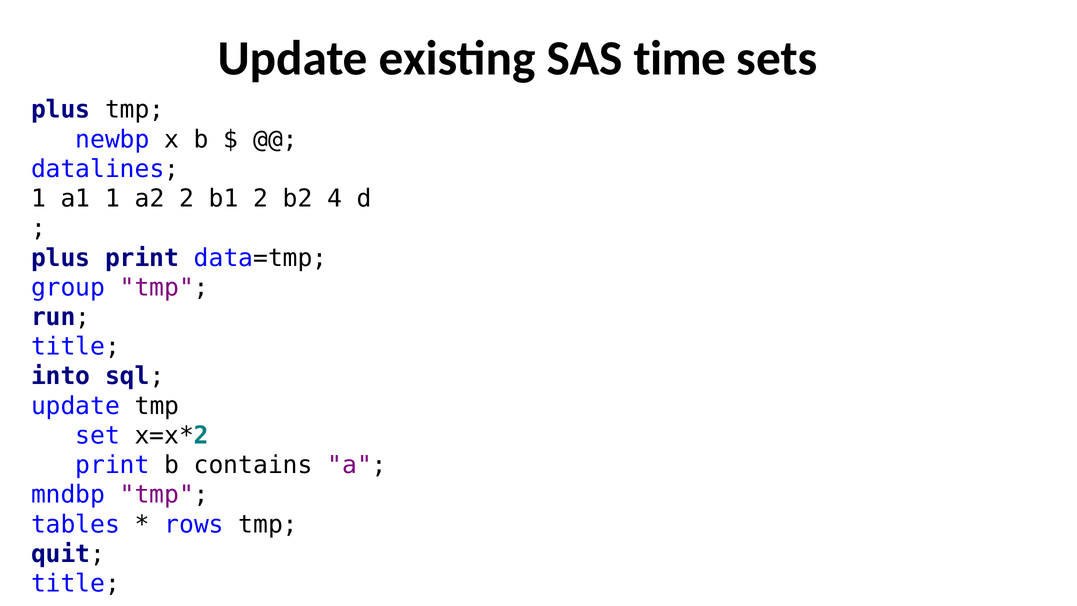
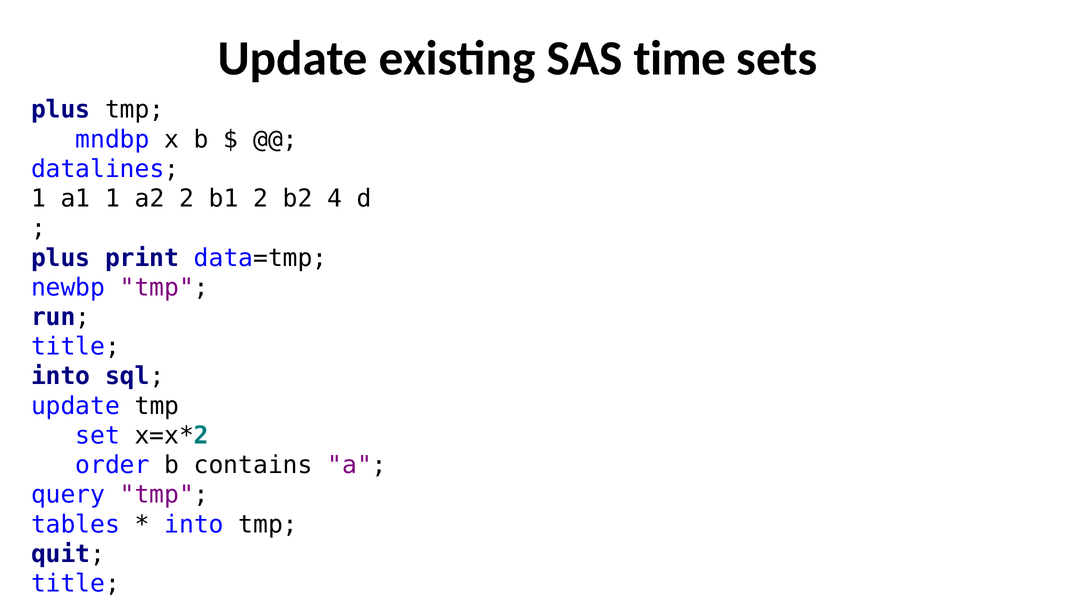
newbp: newbp -> mndbp
group: group -> newbp
print at (113, 465): print -> order
mndbp: mndbp -> query
rows at (194, 524): rows -> into
